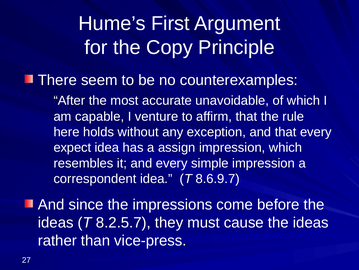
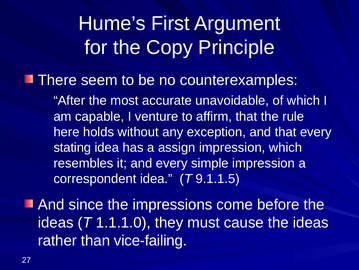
expect: expect -> stating
8.6.9.7: 8.6.9.7 -> 9.1.1.5
8.2.5.7: 8.2.5.7 -> 1.1.1.0
vice-press: vice-press -> vice-failing
